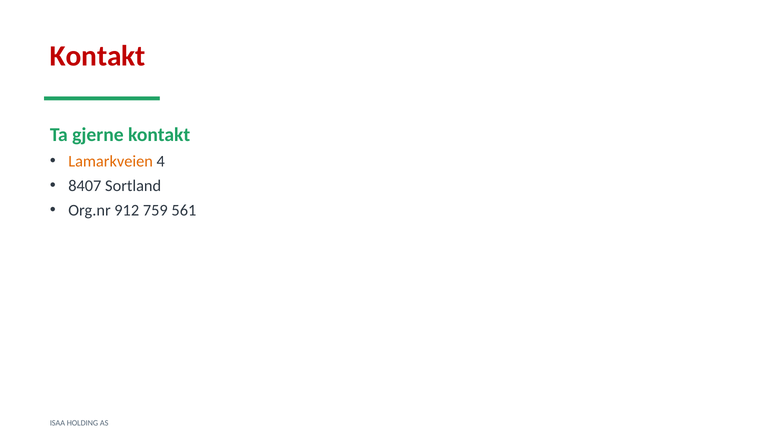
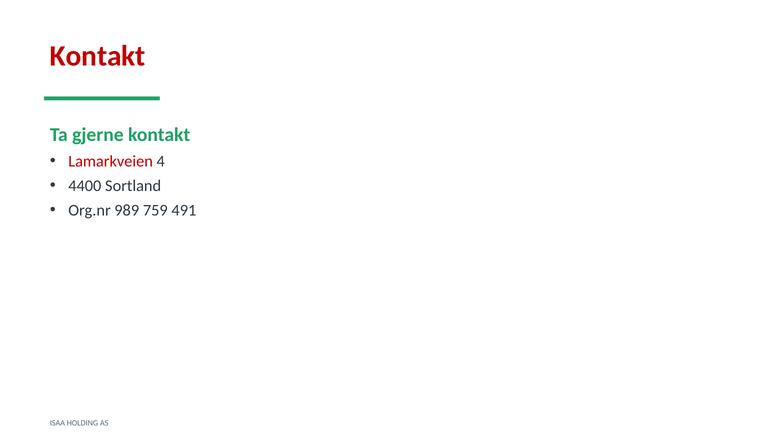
Lamarkveien colour: orange -> red
8407: 8407 -> 4400
912: 912 -> 989
561: 561 -> 491
